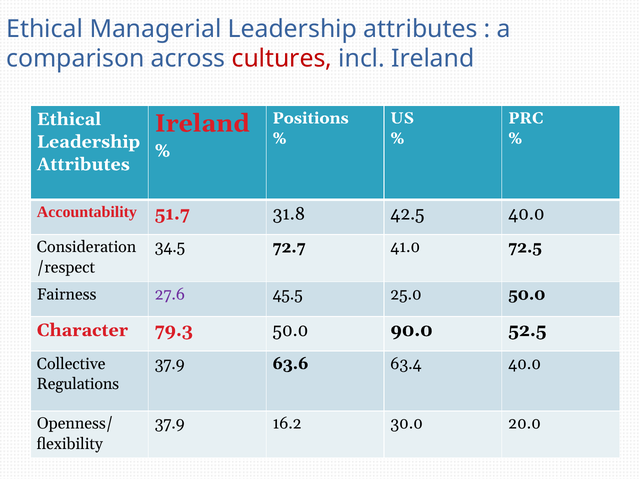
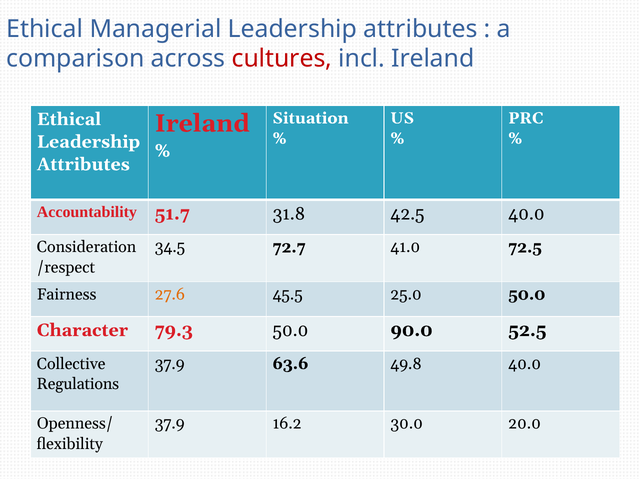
Positions: Positions -> Situation
27.6 colour: purple -> orange
63.4: 63.4 -> 49.8
